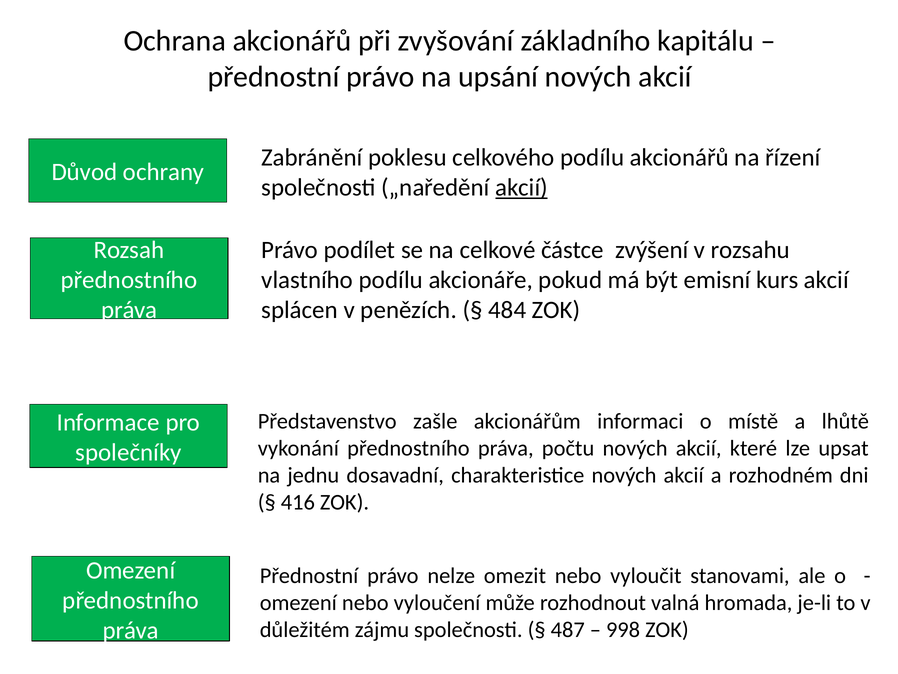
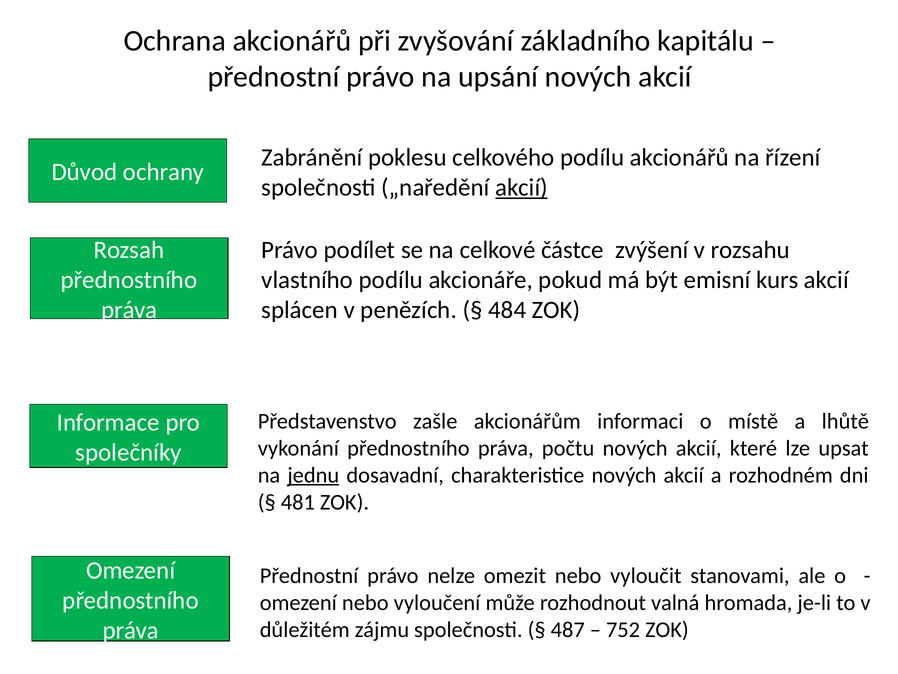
jednu underline: none -> present
416: 416 -> 481
998: 998 -> 752
